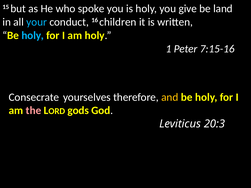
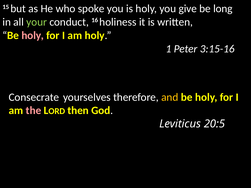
land: land -> long
your colour: light blue -> light green
children: children -> holiness
holy at (33, 35) colour: light blue -> pink
7:15-16: 7:15-16 -> 3:15-16
gods: gods -> then
20:3: 20:3 -> 20:5
